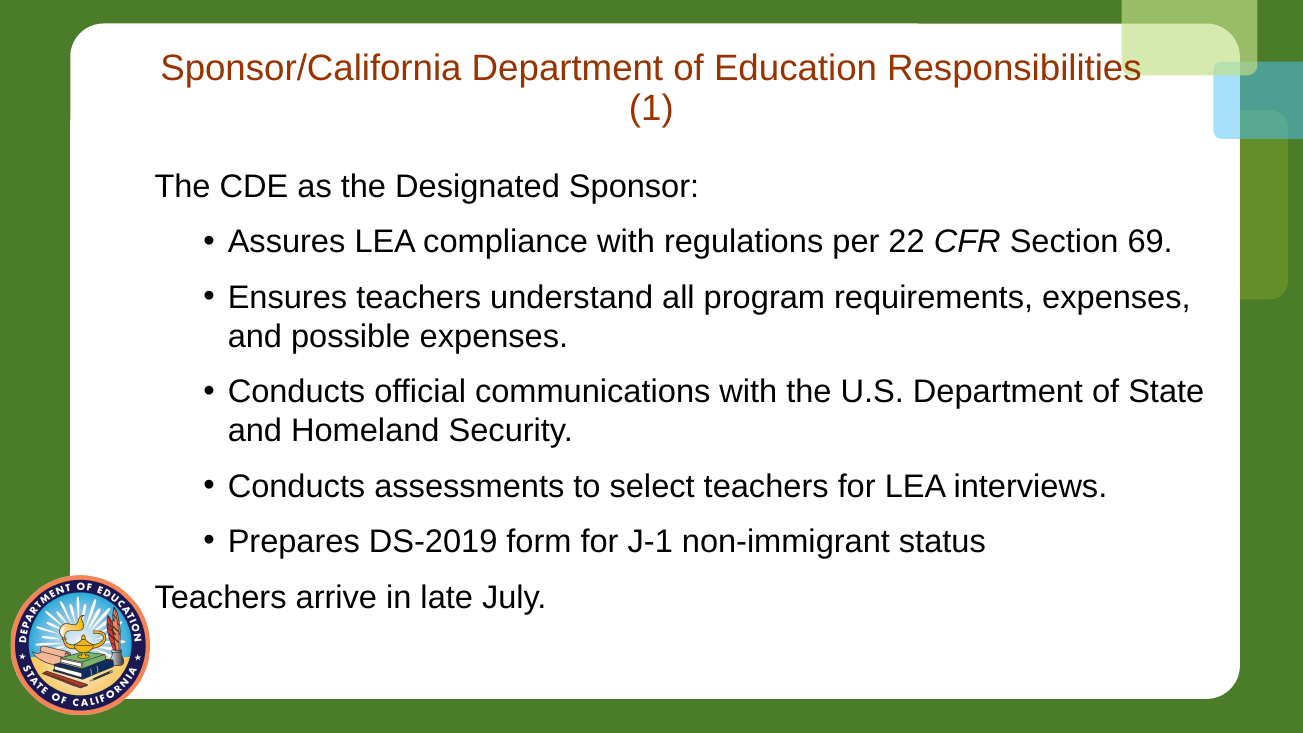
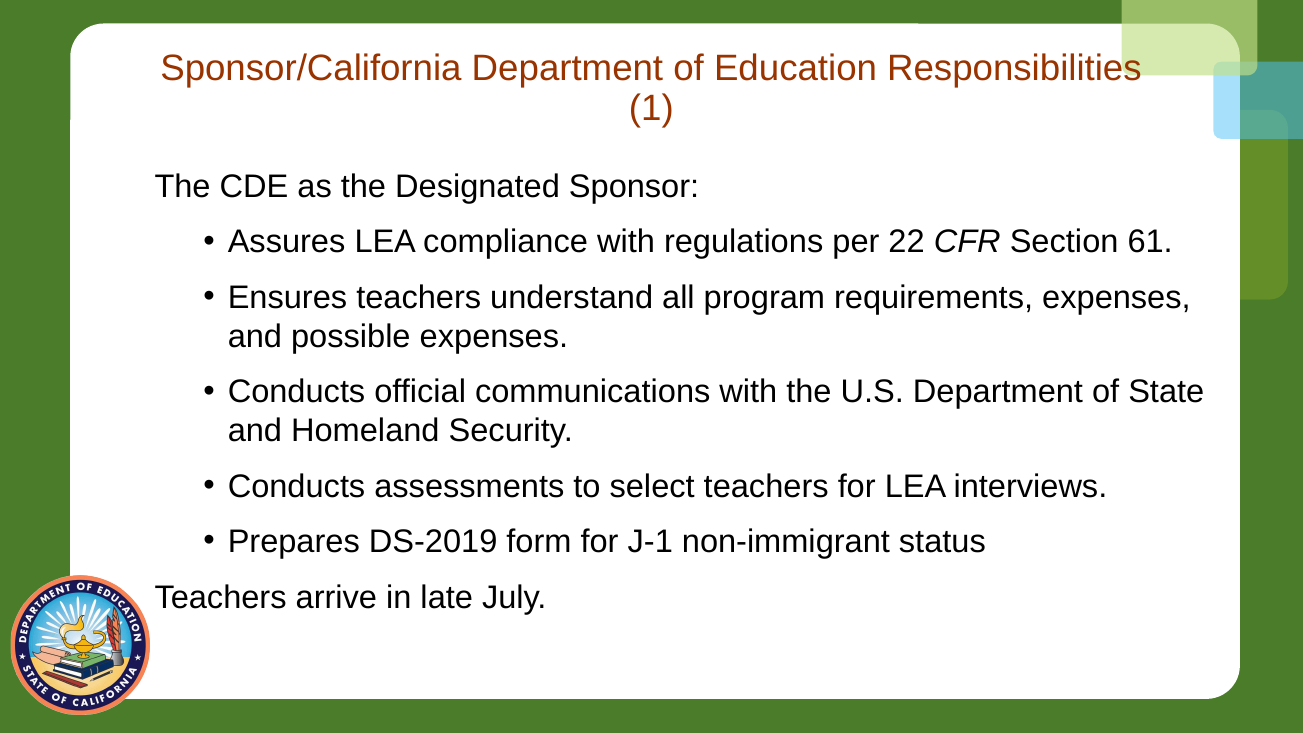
69: 69 -> 61
